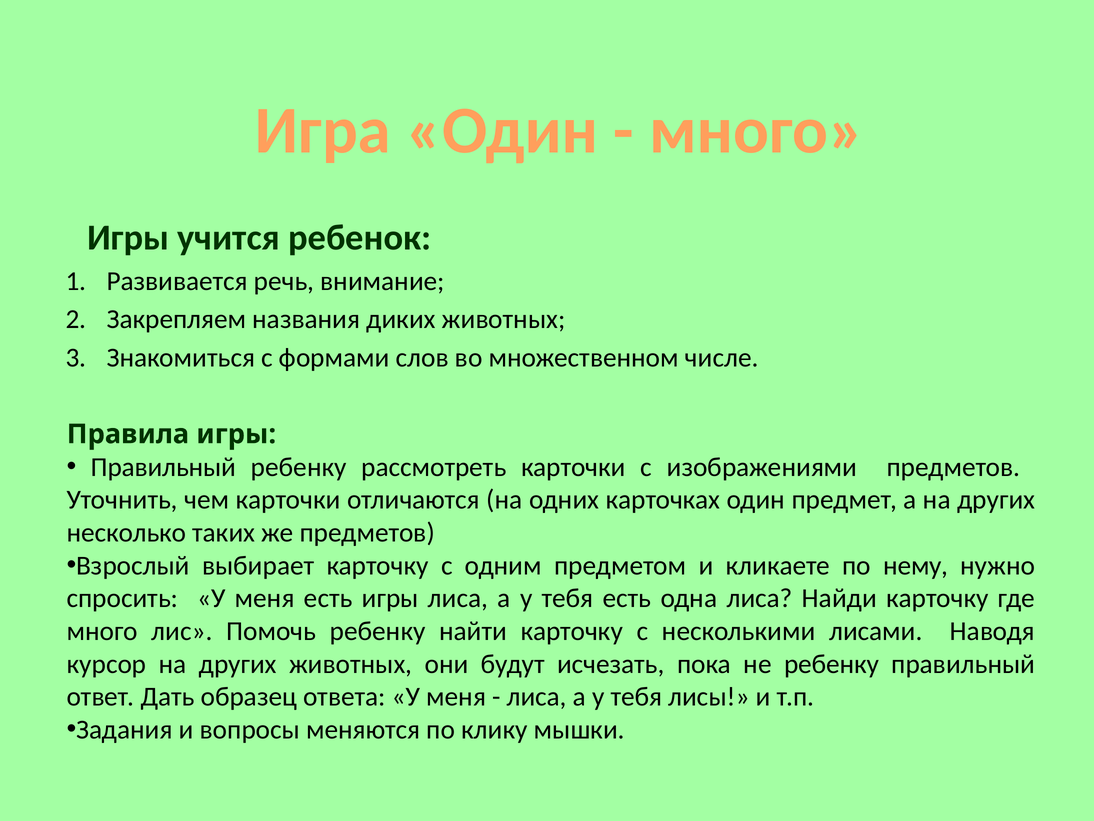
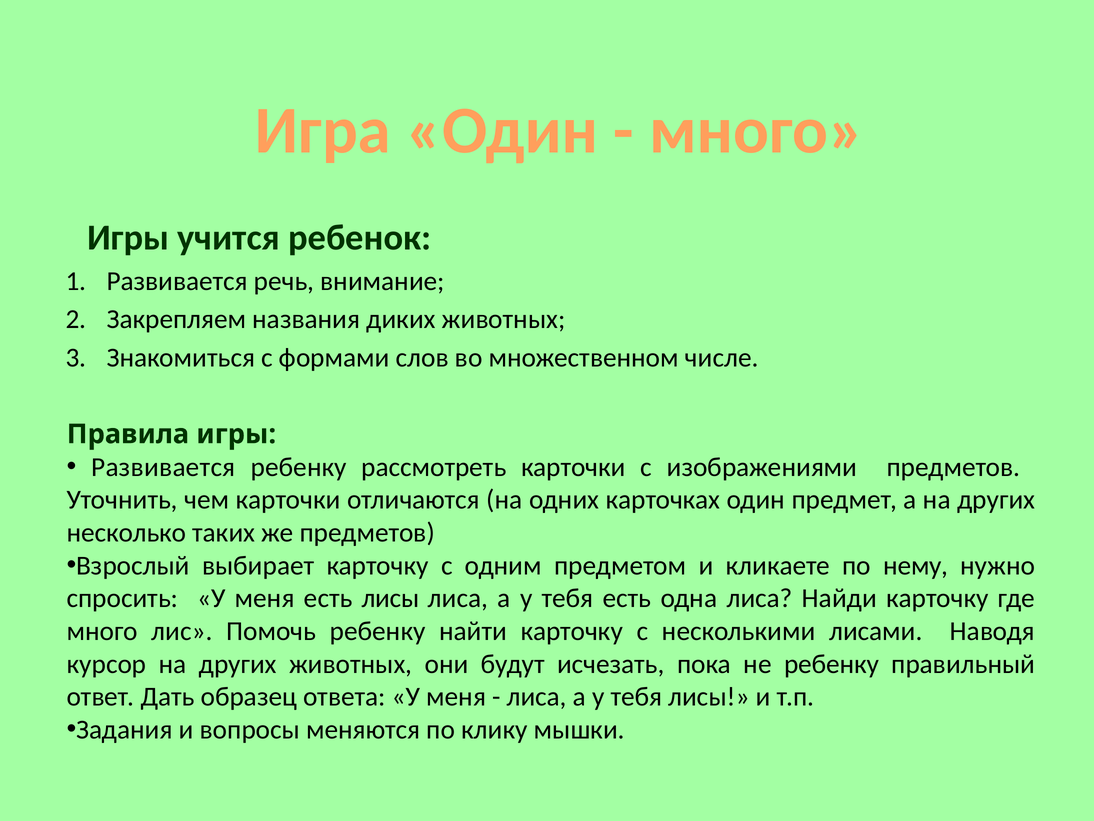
Правильный at (164, 467): Правильный -> Развивается
есть игры: игры -> лисы
